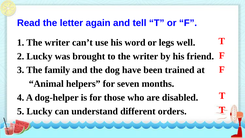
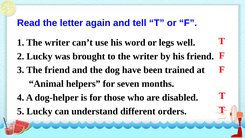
The family: family -> friend
